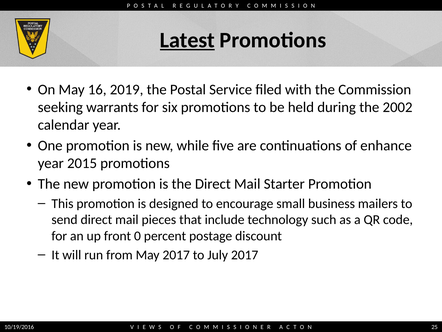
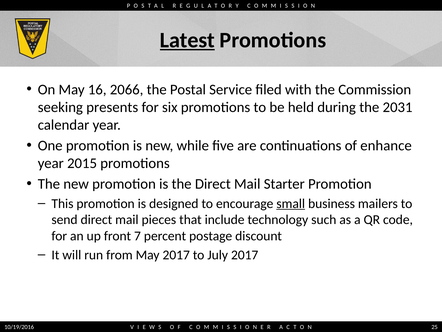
2019: 2019 -> 2066
warrants: warrants -> presents
2002: 2002 -> 2031
small underline: none -> present
0: 0 -> 7
